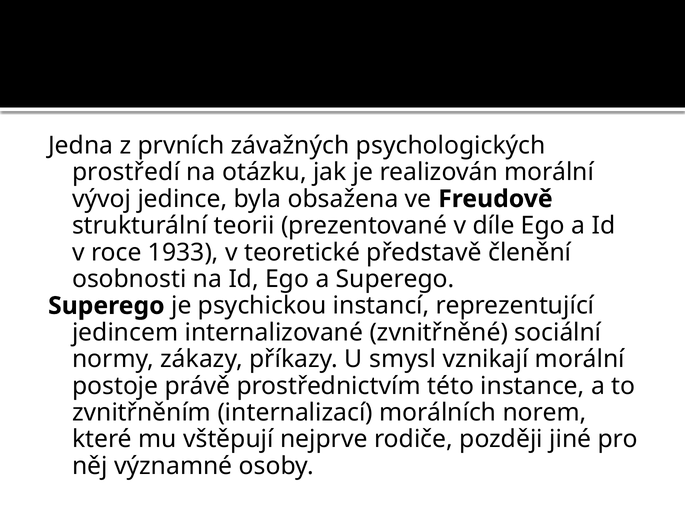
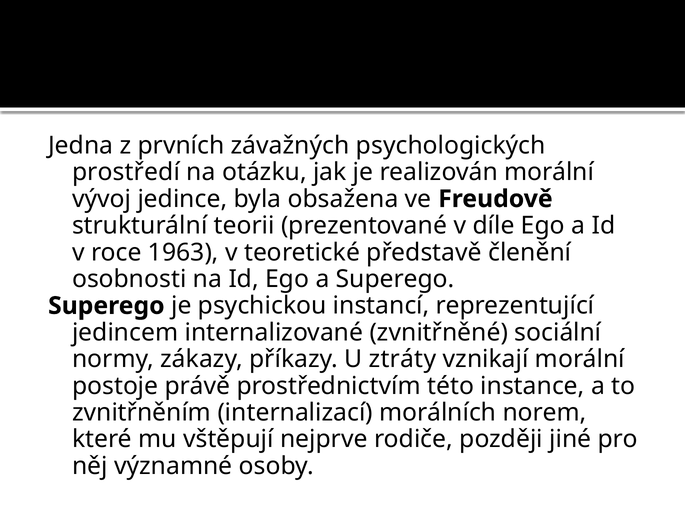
1933: 1933 -> 1963
smysl: smysl -> ztráty
